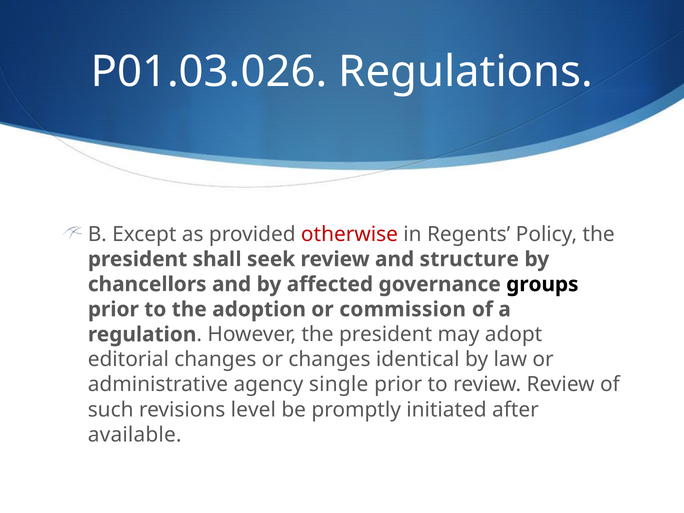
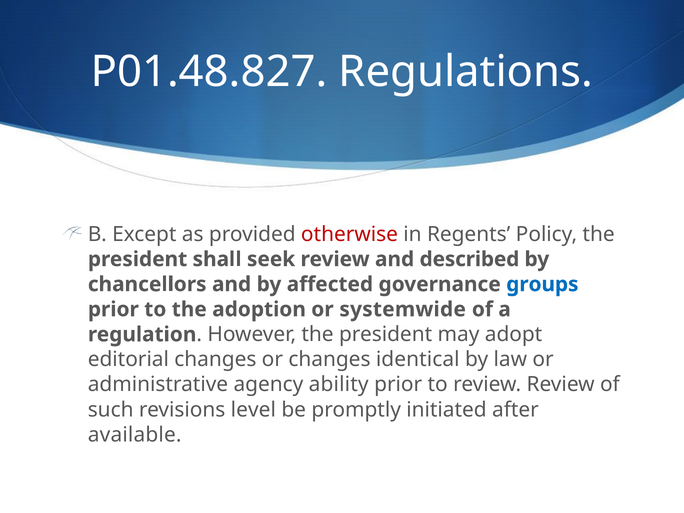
P01.03.026: P01.03.026 -> P01.48.827
structure: structure -> described
groups colour: black -> blue
commission: commission -> systemwide
single: single -> ability
